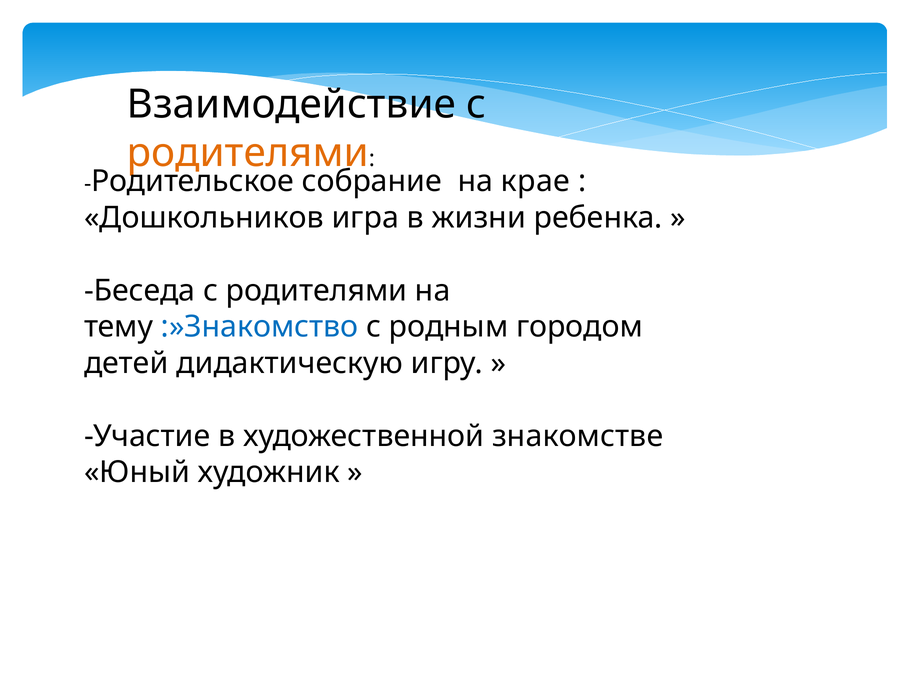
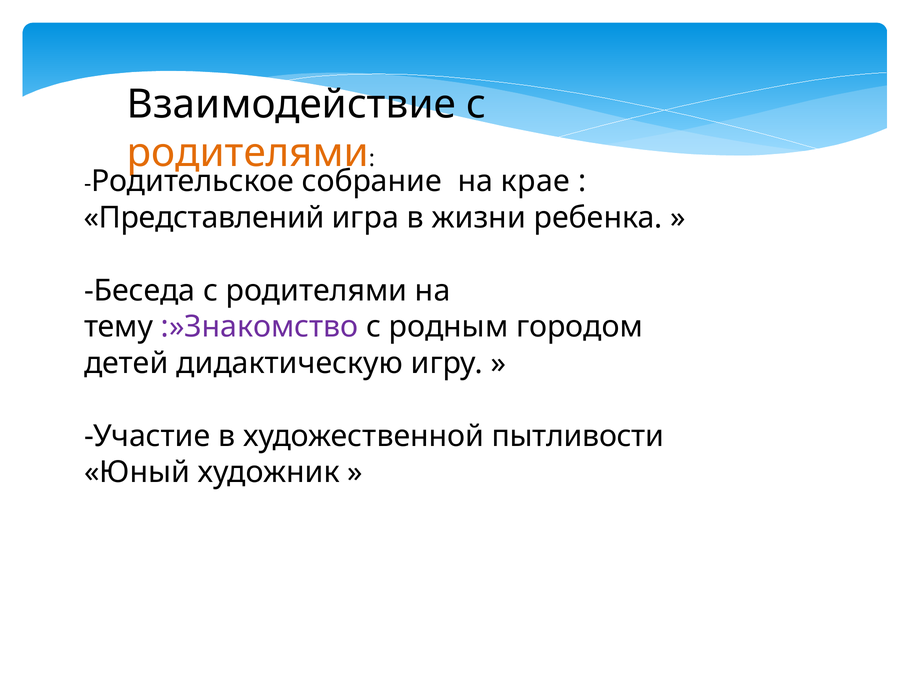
Дошкольников: Дошкольников -> Представлений
:»Знакомство colour: blue -> purple
знакомстве: знакомстве -> пытливости
